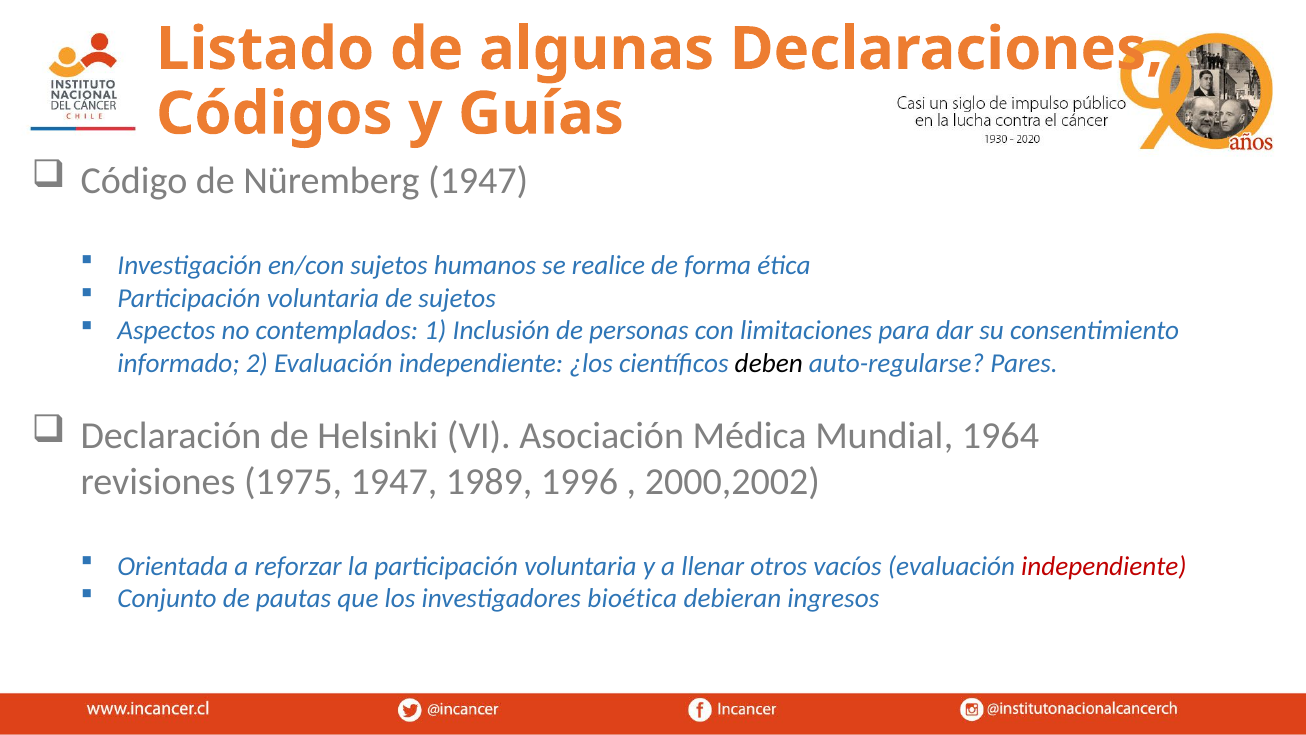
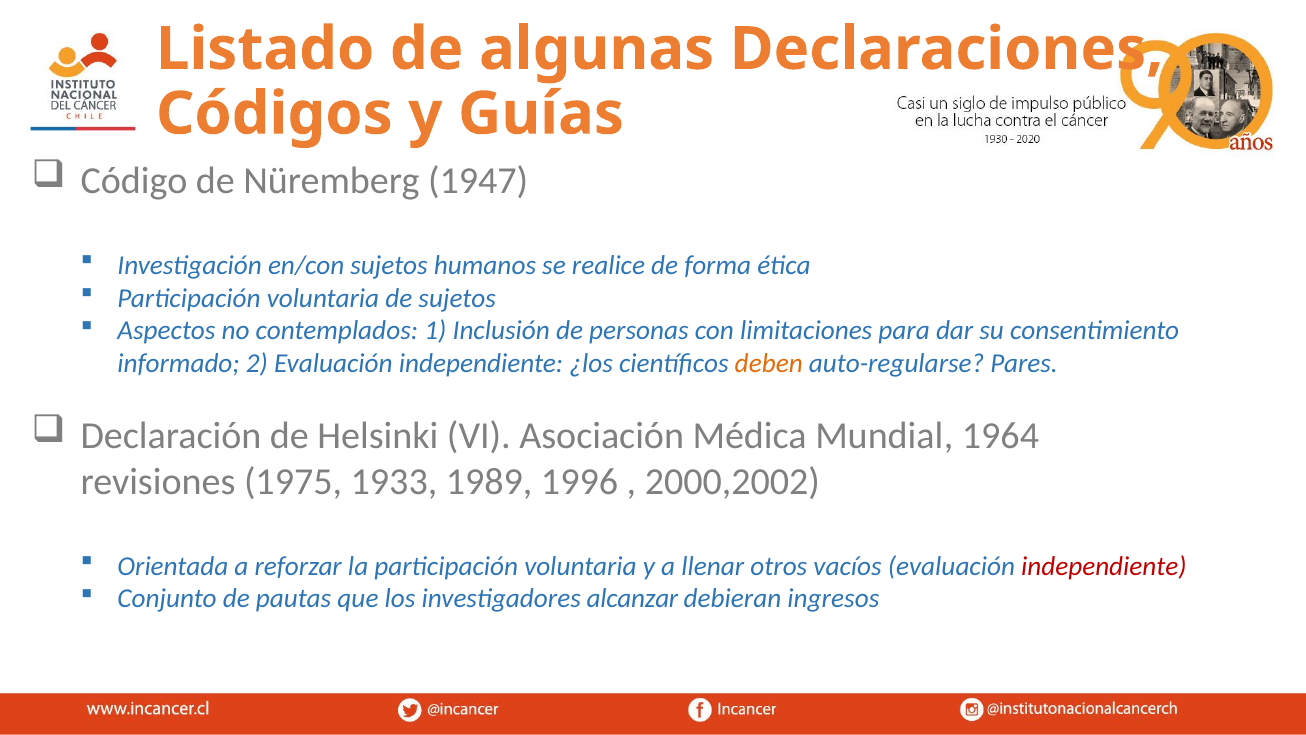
deben colour: black -> orange
1975 1947: 1947 -> 1933
bioética: bioética -> alcanzar
